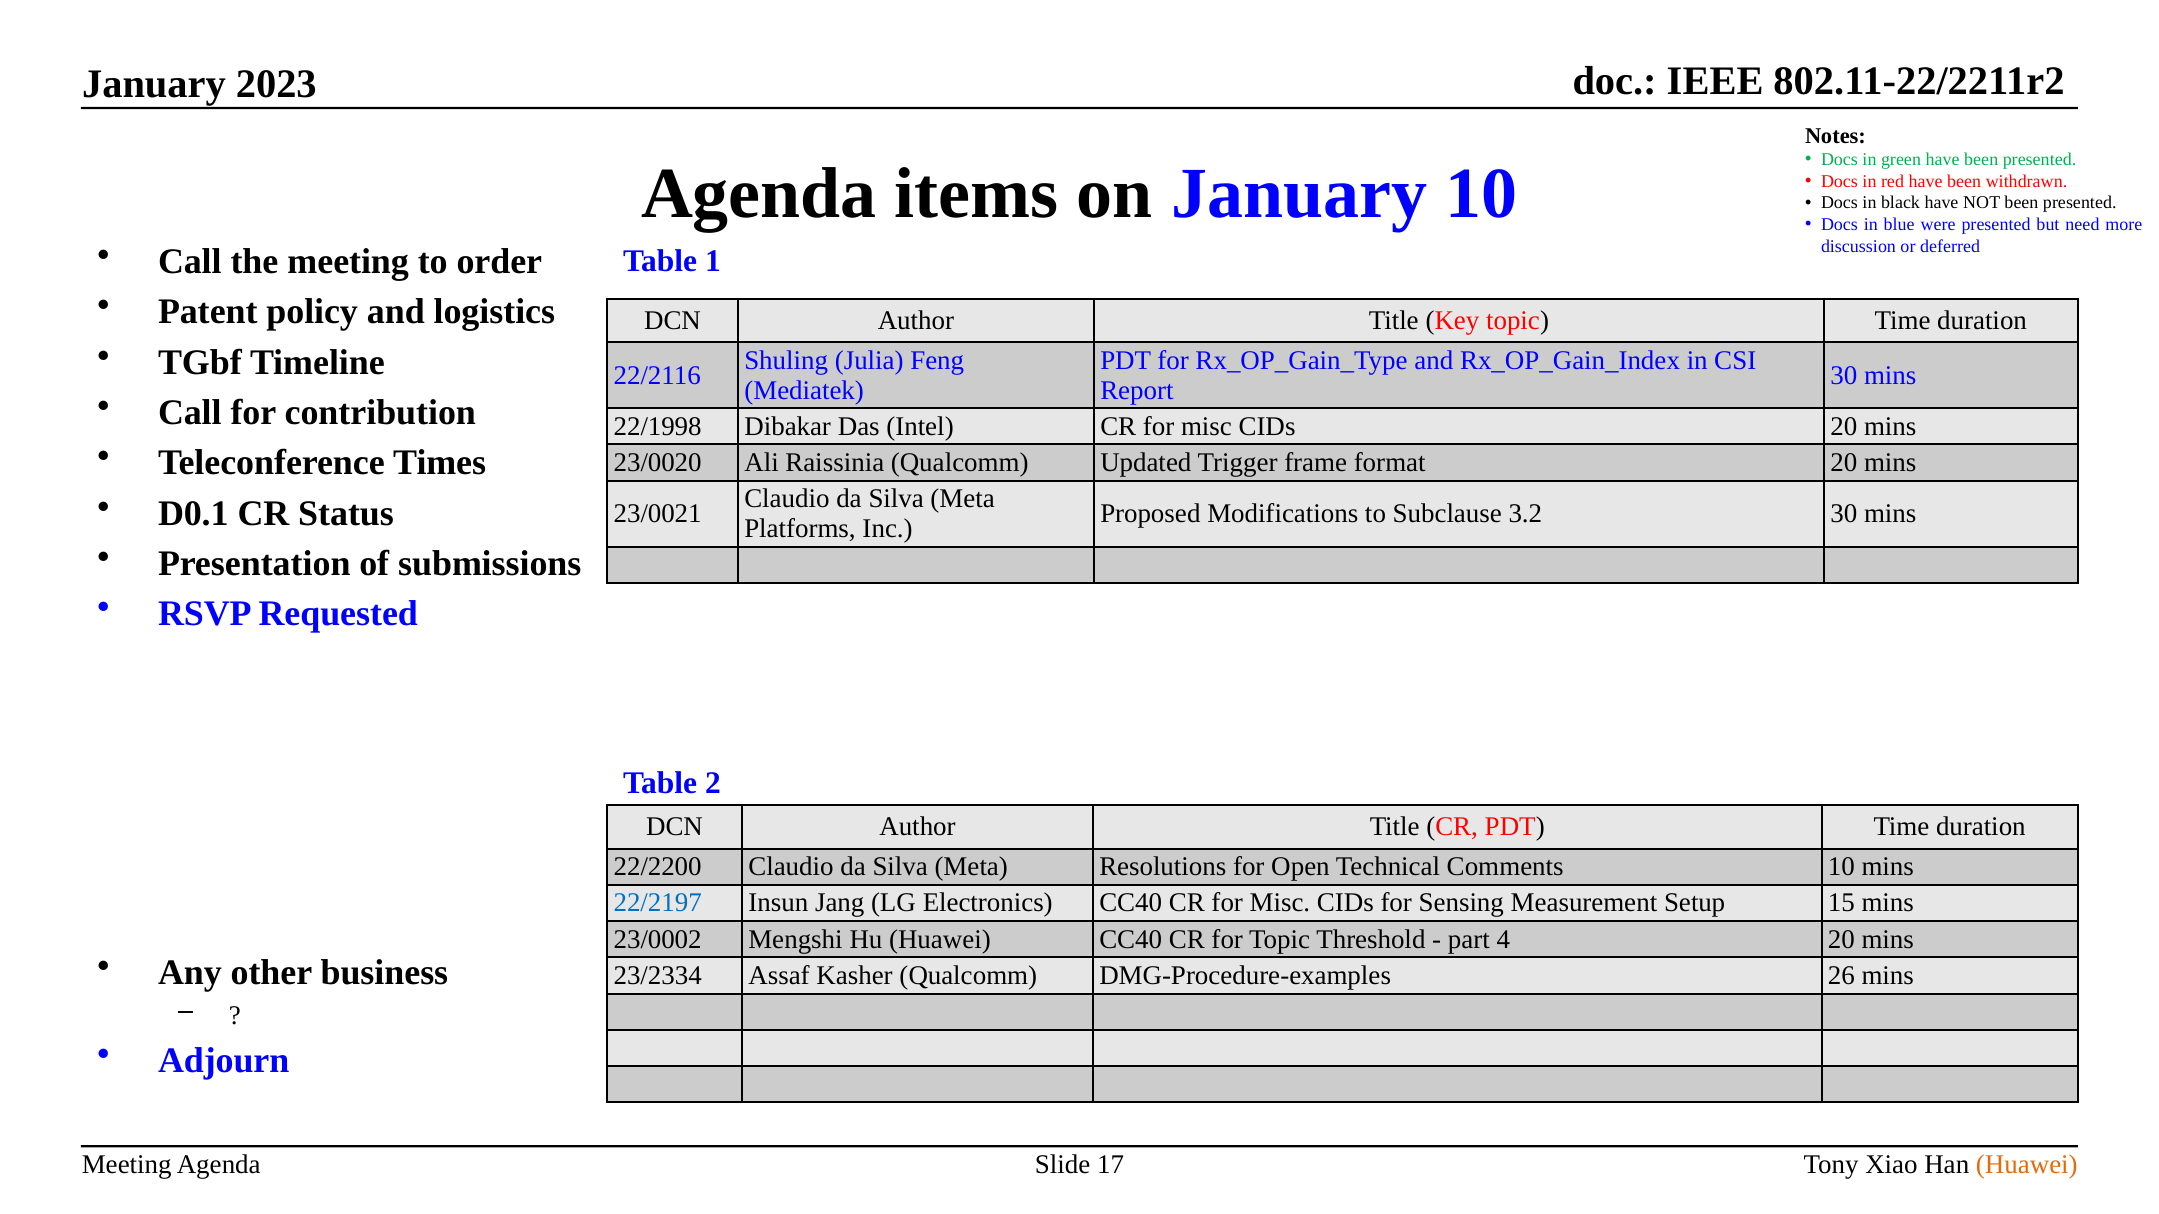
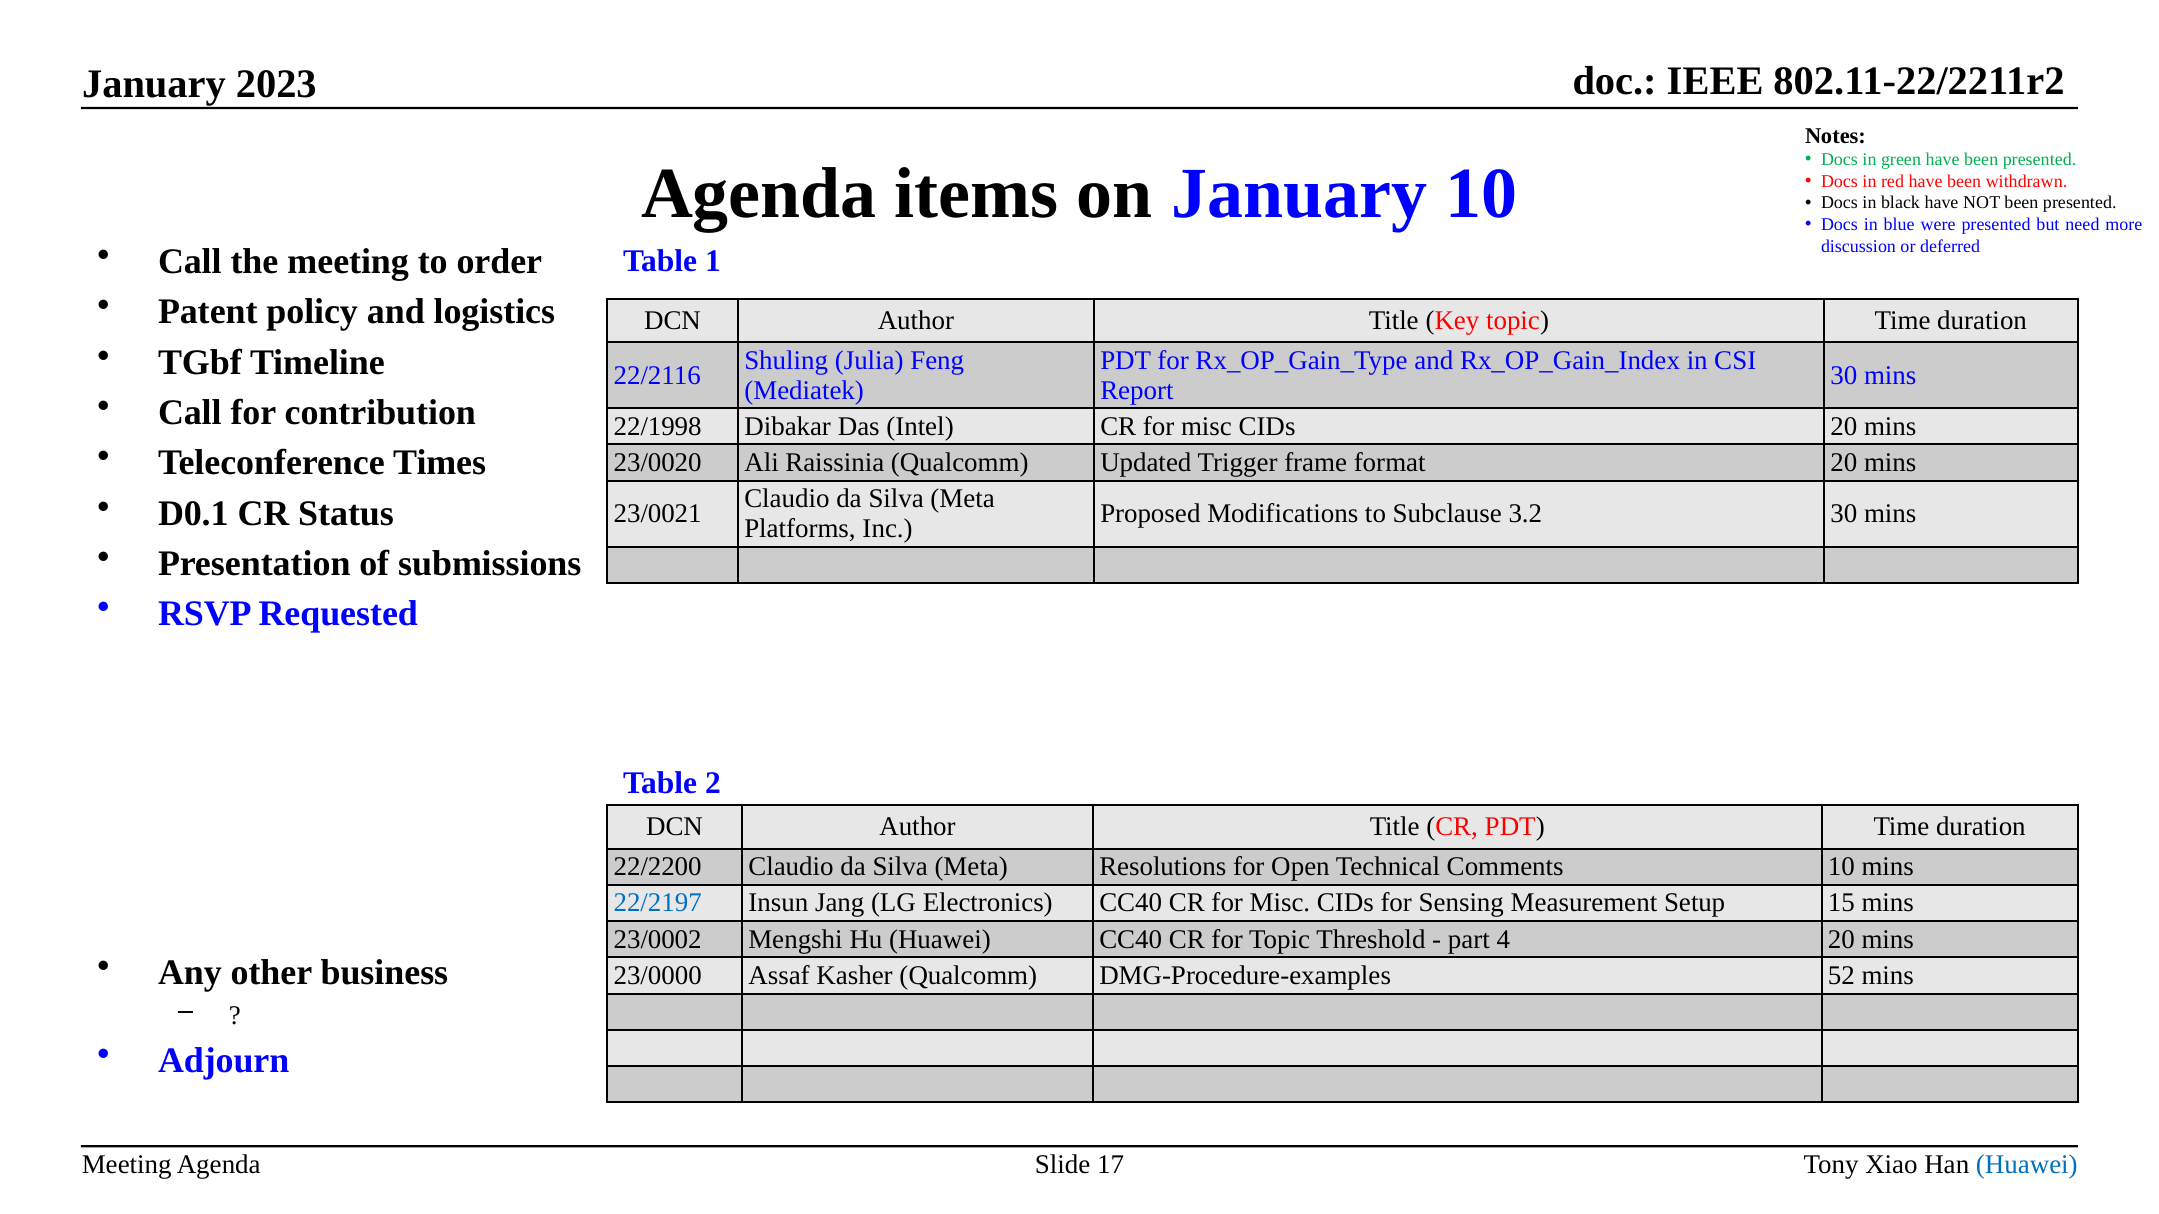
23/2334: 23/2334 -> 23/0000
26: 26 -> 52
Huawei at (2027, 1165) colour: orange -> blue
